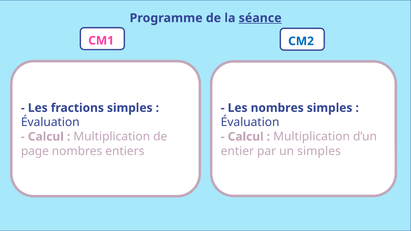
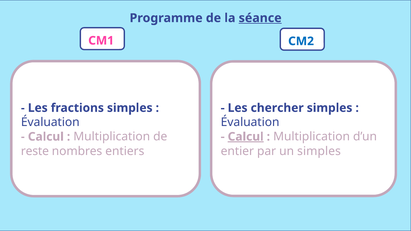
Les nombres: nombres -> chercher
Calcul at (246, 137) underline: none -> present
page: page -> reste
